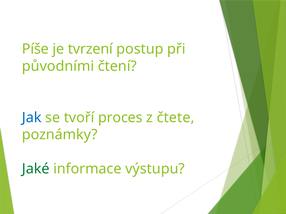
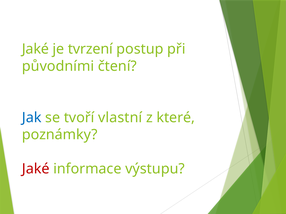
Píše at (35, 49): Píše -> Jaké
proces: proces -> vlastní
čtete: čtete -> které
Jaké at (36, 169) colour: green -> red
